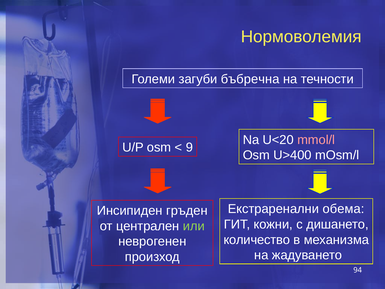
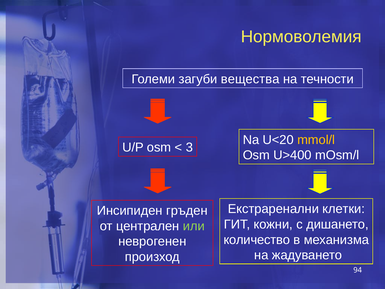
бъбречна: бъбречна -> вещества
mmol/l colour: pink -> yellow
9: 9 -> 3
обема: обема -> клетки
